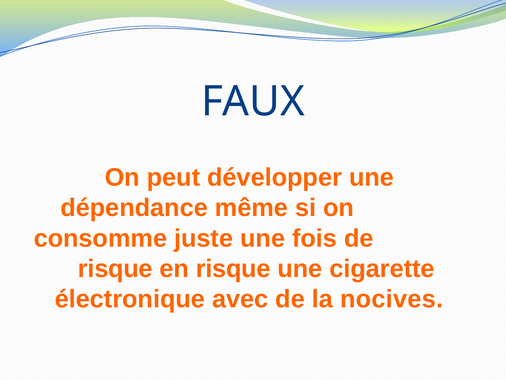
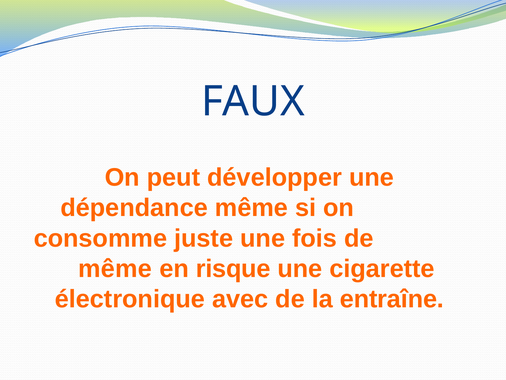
risque at (115, 268): risque -> même
nocives: nocives -> entraîne
